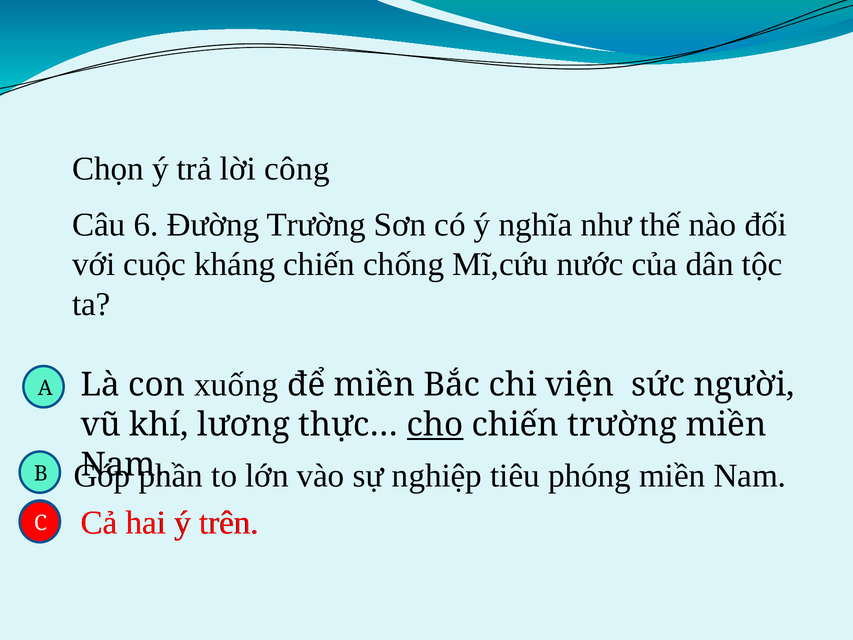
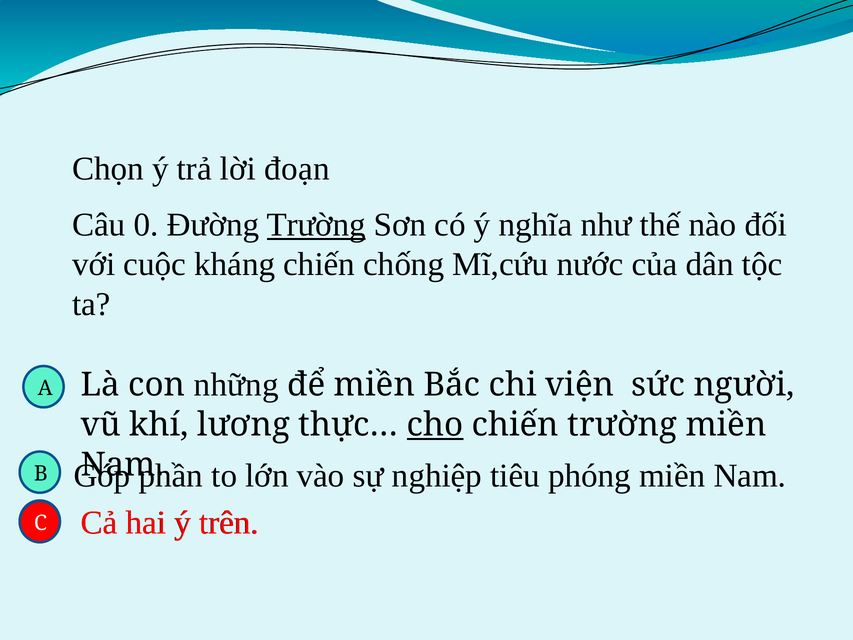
công: công -> đoạn
6: 6 -> 0
Trường at (316, 225) underline: none -> present
xuống: xuống -> những
